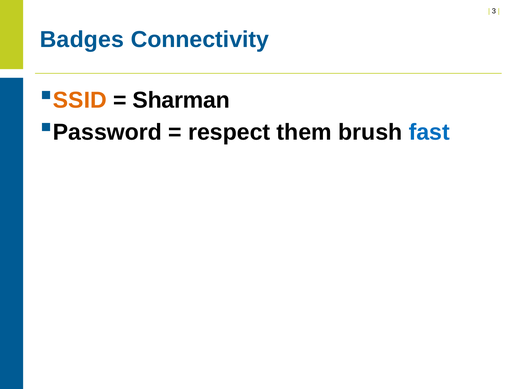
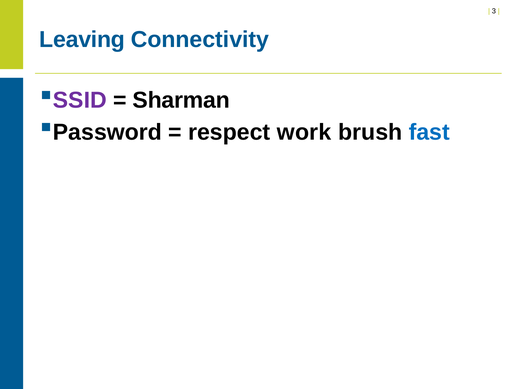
Badges: Badges -> Leaving
SSID colour: orange -> purple
them: them -> work
